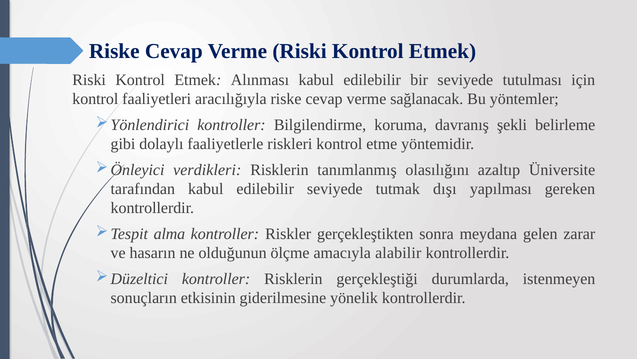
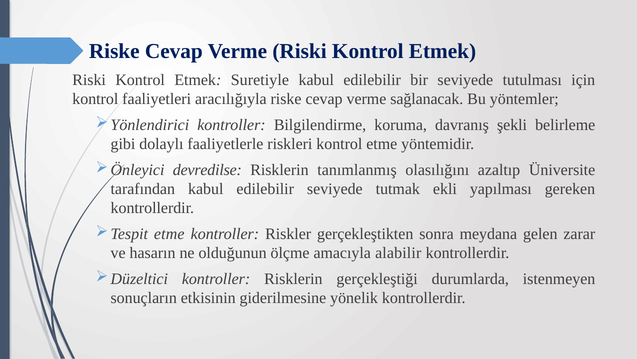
Alınması: Alınması -> Suretiyle
verdikleri: verdikleri -> devredilse
dışı: dışı -> ekli
alma at (169, 234): alma -> etme
